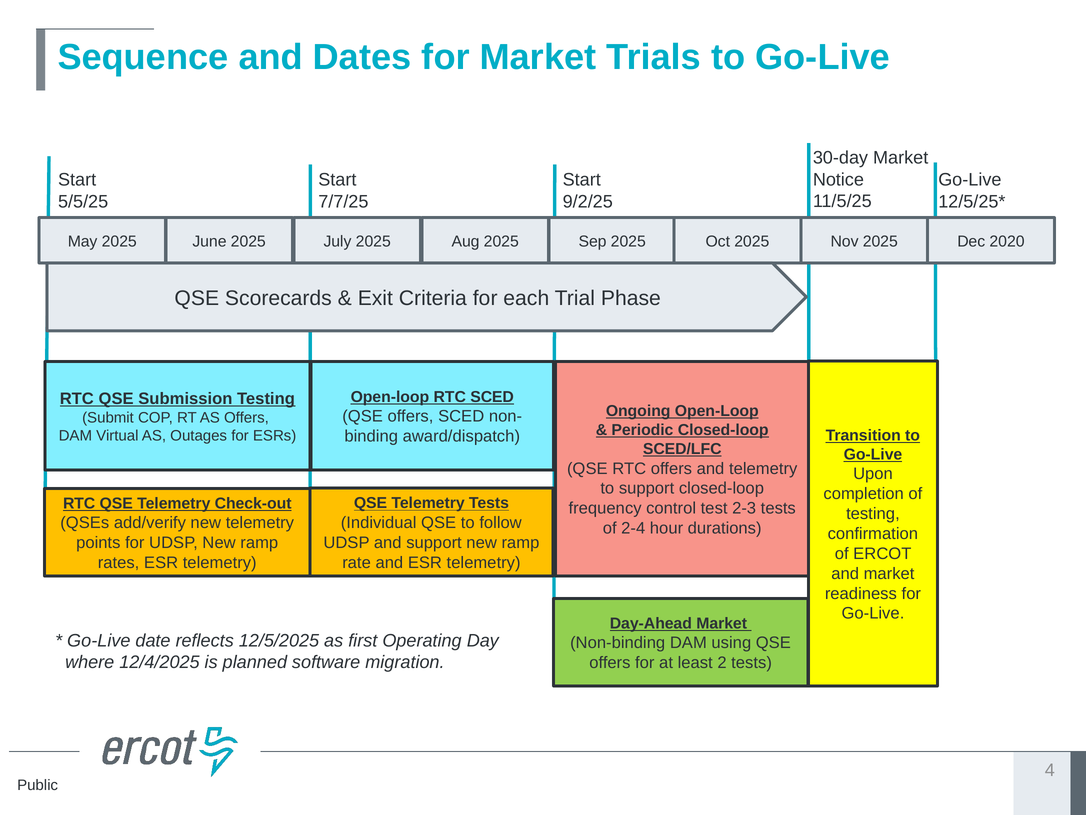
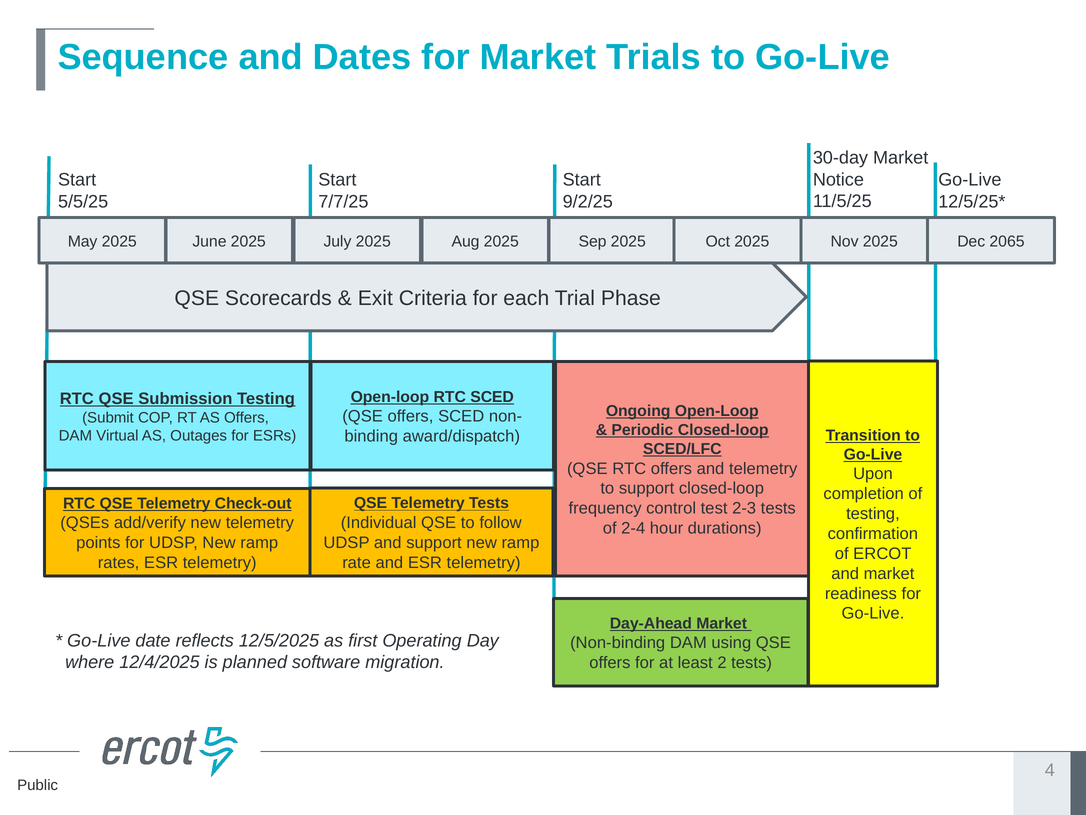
2020: 2020 -> 2065
